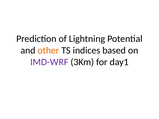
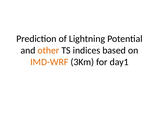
IMD-WRF colour: purple -> orange
